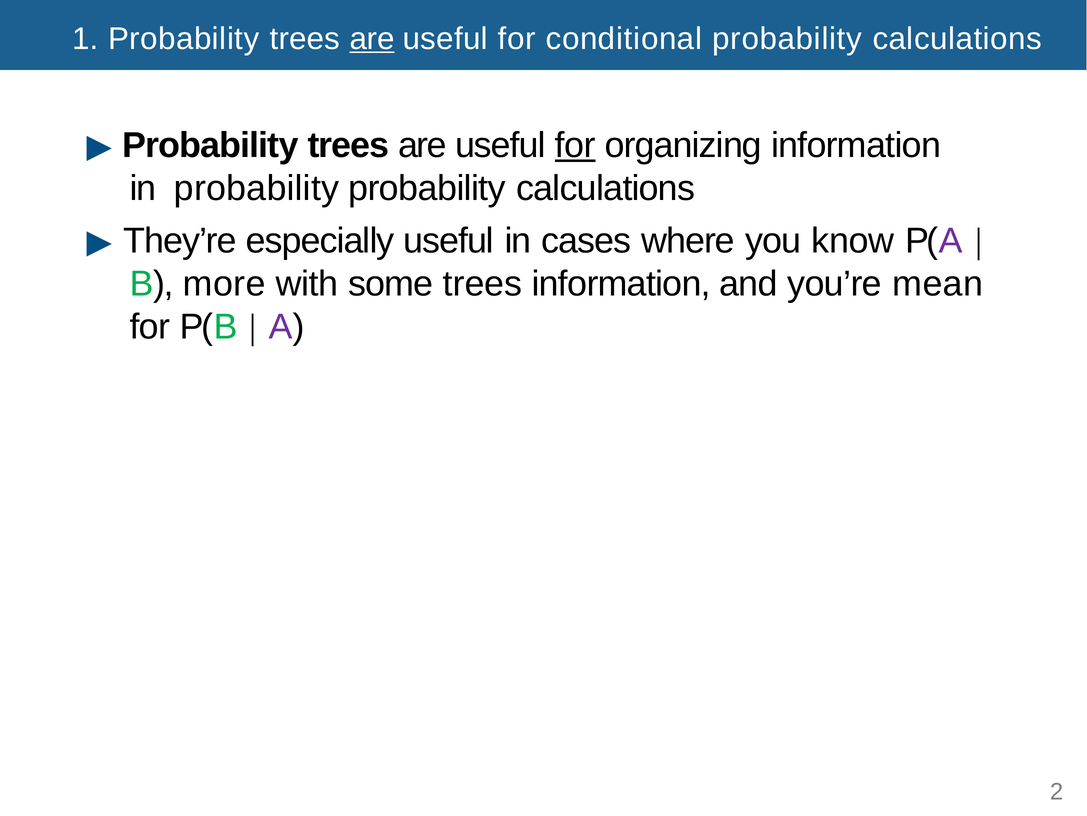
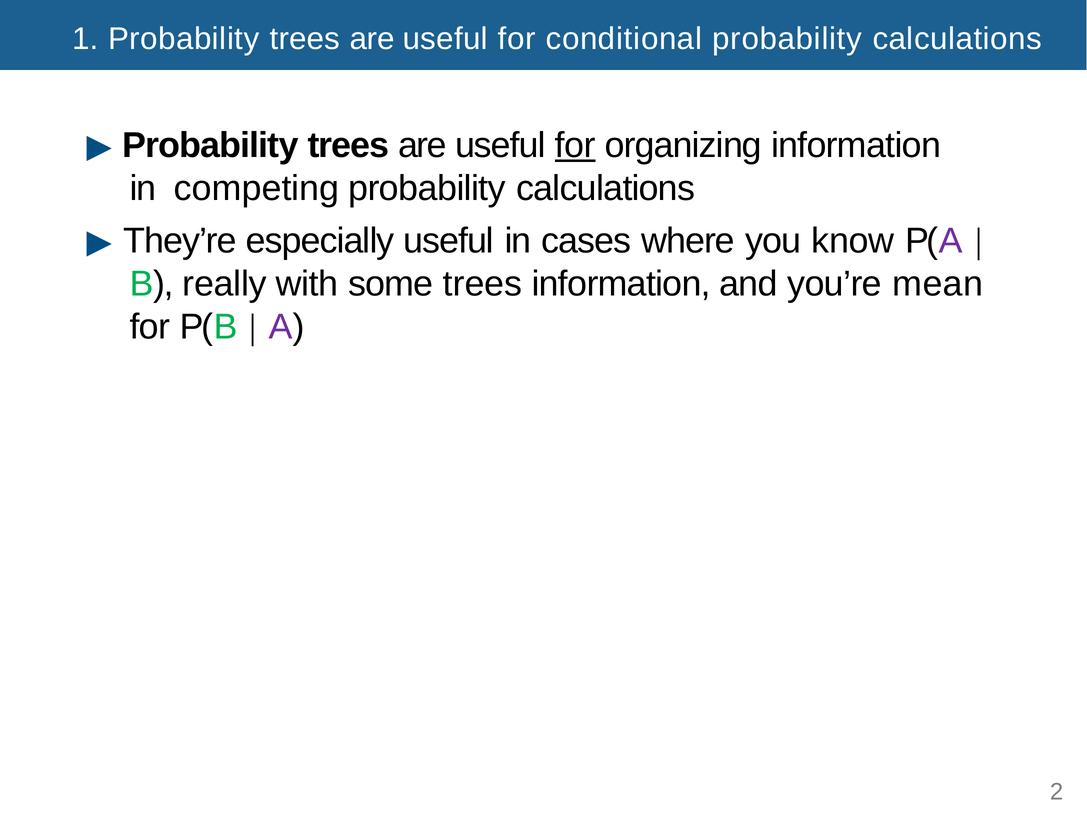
are at (372, 39) underline: present -> none
in probability: probability -> competing
more: more -> really
